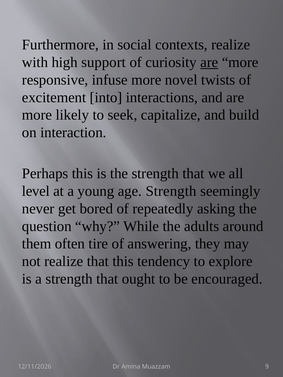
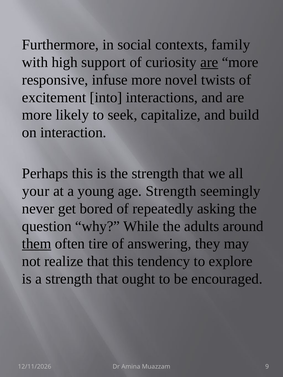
contexts realize: realize -> family
level: level -> your
them underline: none -> present
